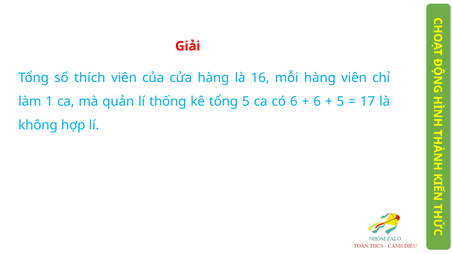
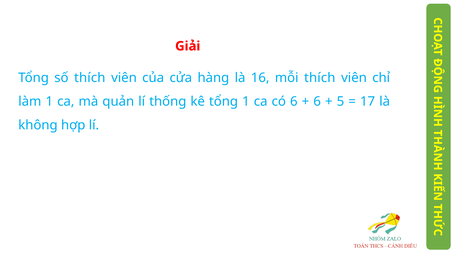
mỗi hàng: hàng -> thích
tổng 5: 5 -> 1
